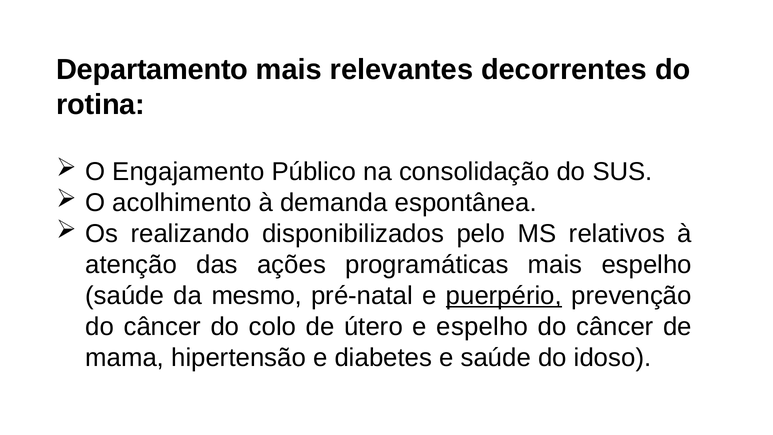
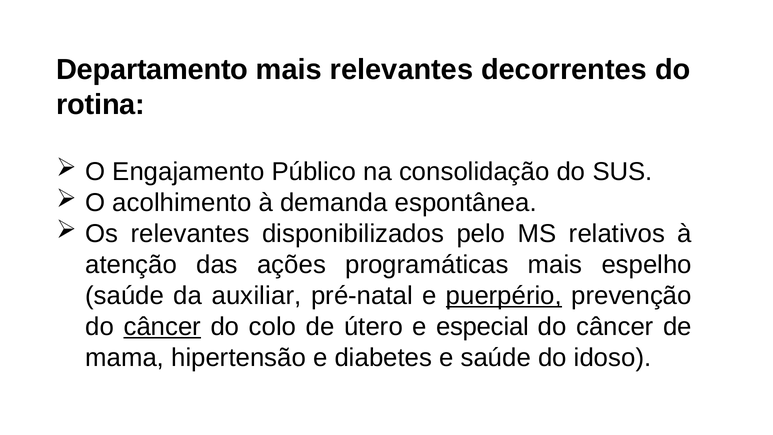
Os realizando: realizando -> relevantes
mesmo: mesmo -> auxiliar
câncer at (162, 327) underline: none -> present
e espelho: espelho -> especial
